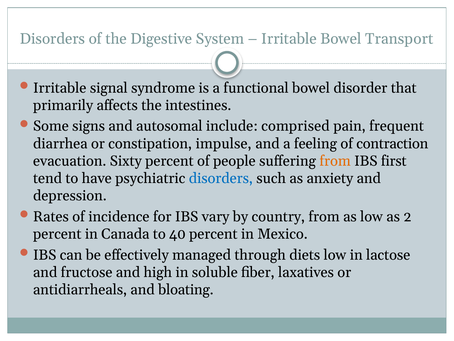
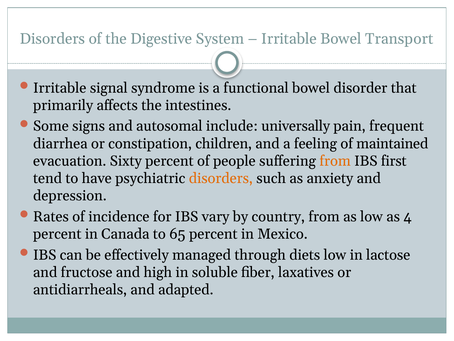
comprised: comprised -> universally
impulse: impulse -> children
contraction: contraction -> maintained
disorders at (221, 178) colour: blue -> orange
2: 2 -> 4
40: 40 -> 65
bloating: bloating -> adapted
